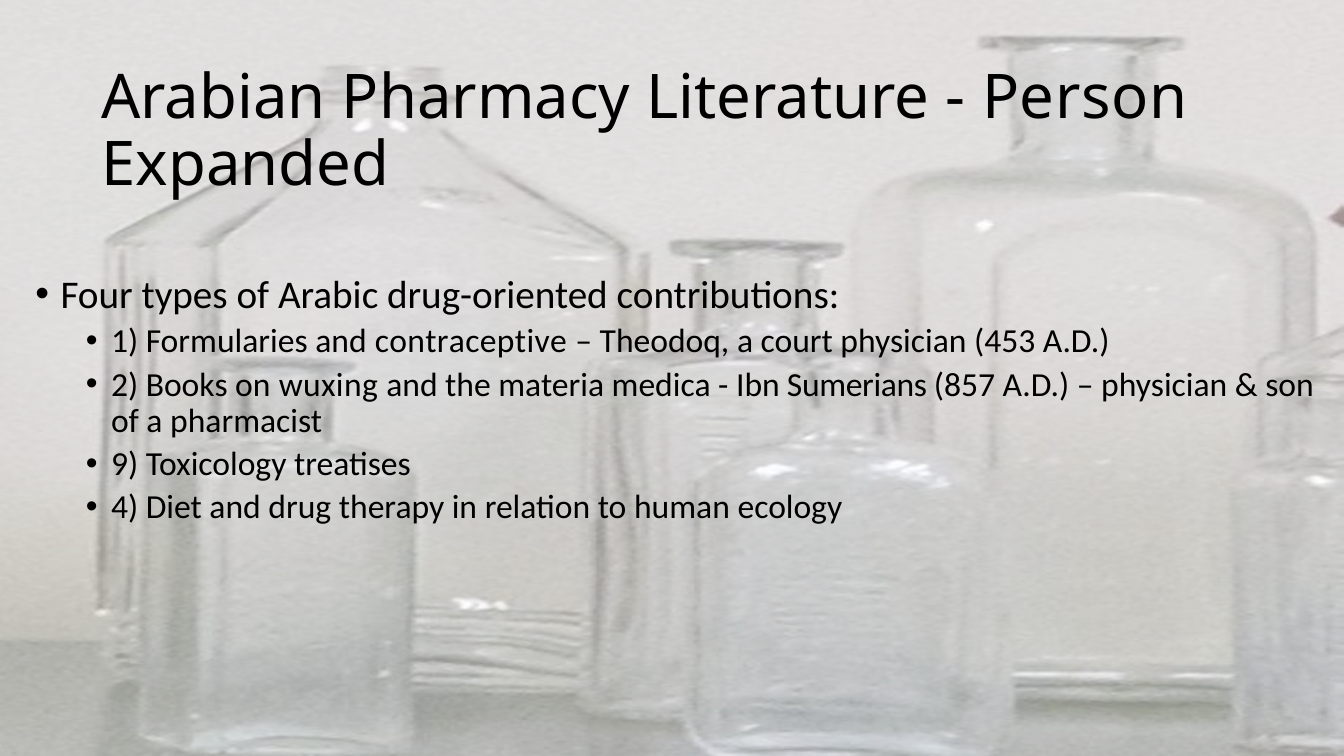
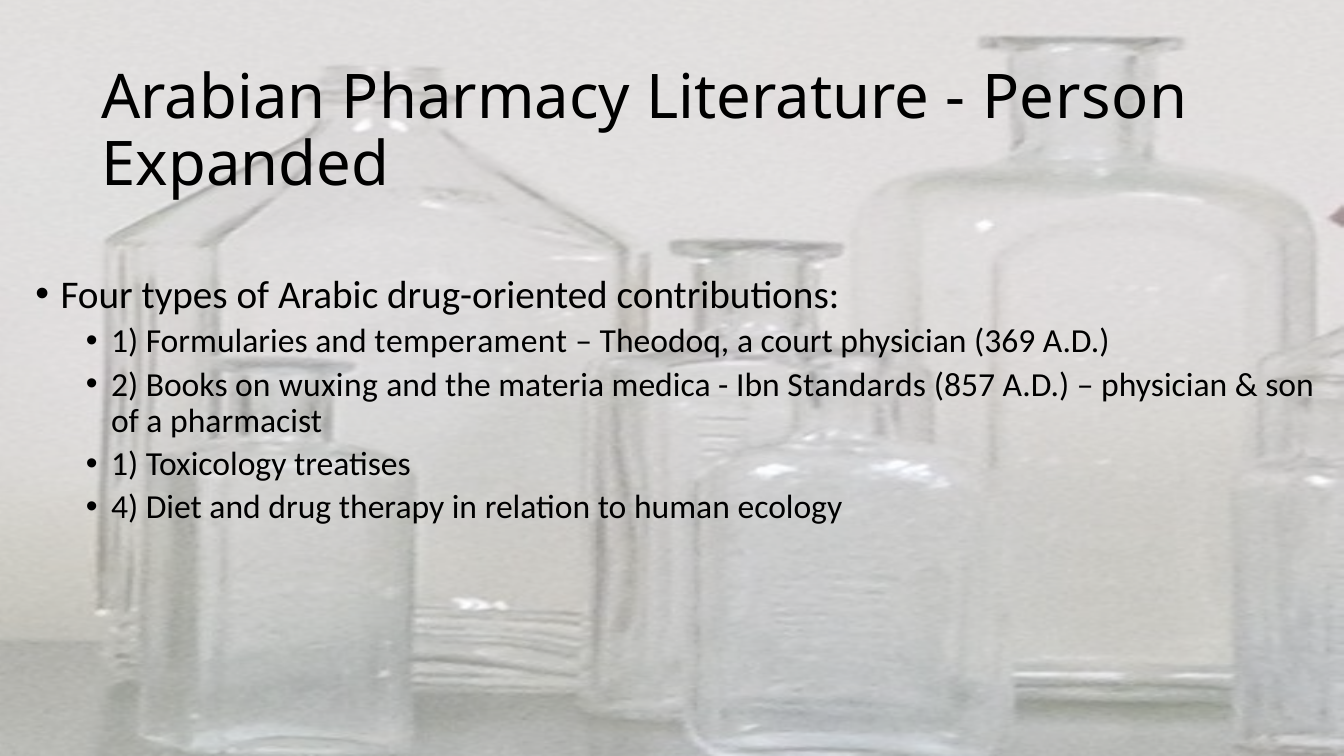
contraceptive: contraceptive -> temperament
453: 453 -> 369
Sumerians: Sumerians -> Standards
9 at (125, 465): 9 -> 1
